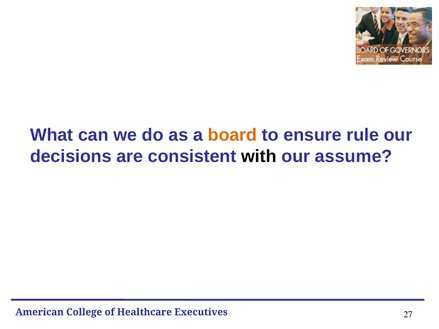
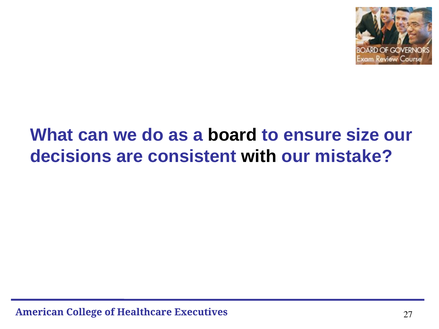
board colour: orange -> black
rule: rule -> size
assume: assume -> mistake
